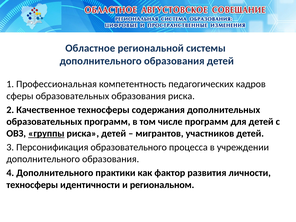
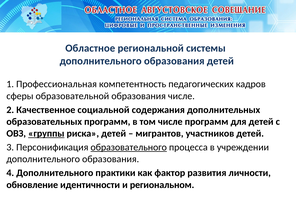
сферы образовательных: образовательных -> образовательной
образования риска: риска -> числе
Качественное техносферы: техносферы -> социальной
образовательного underline: none -> present
техносферы at (32, 185): техносферы -> обновление
